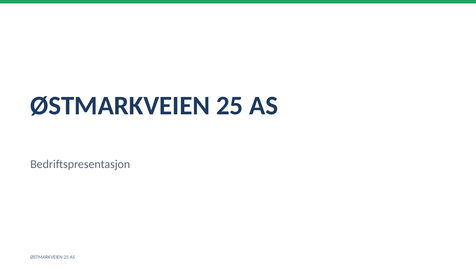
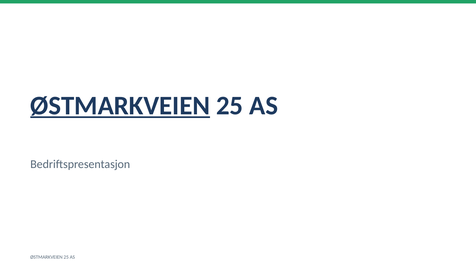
ØSTMARKVEIEN at (120, 106) underline: none -> present
